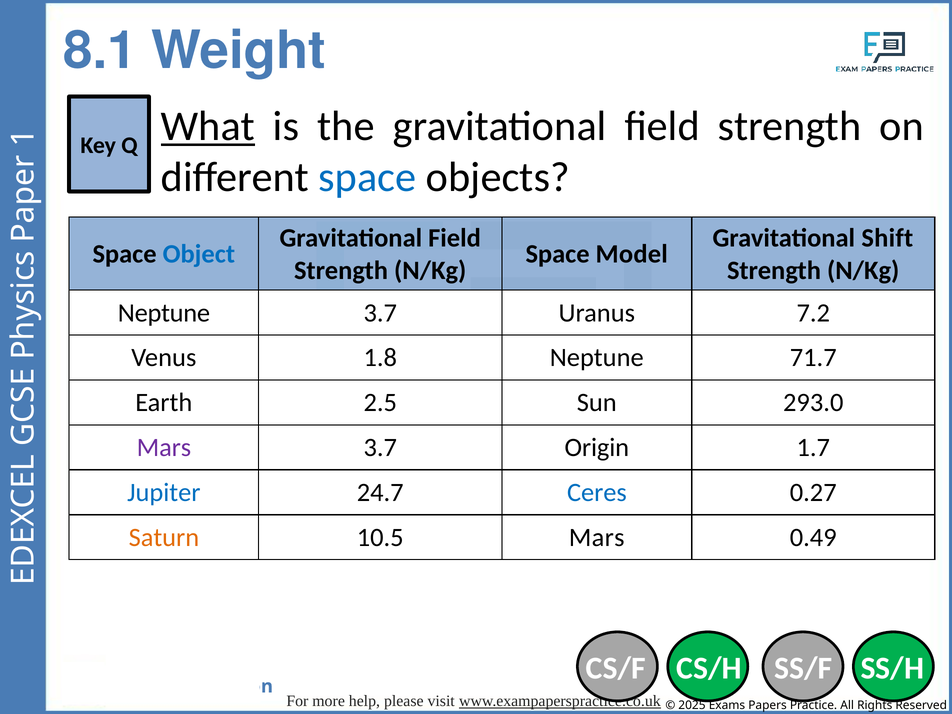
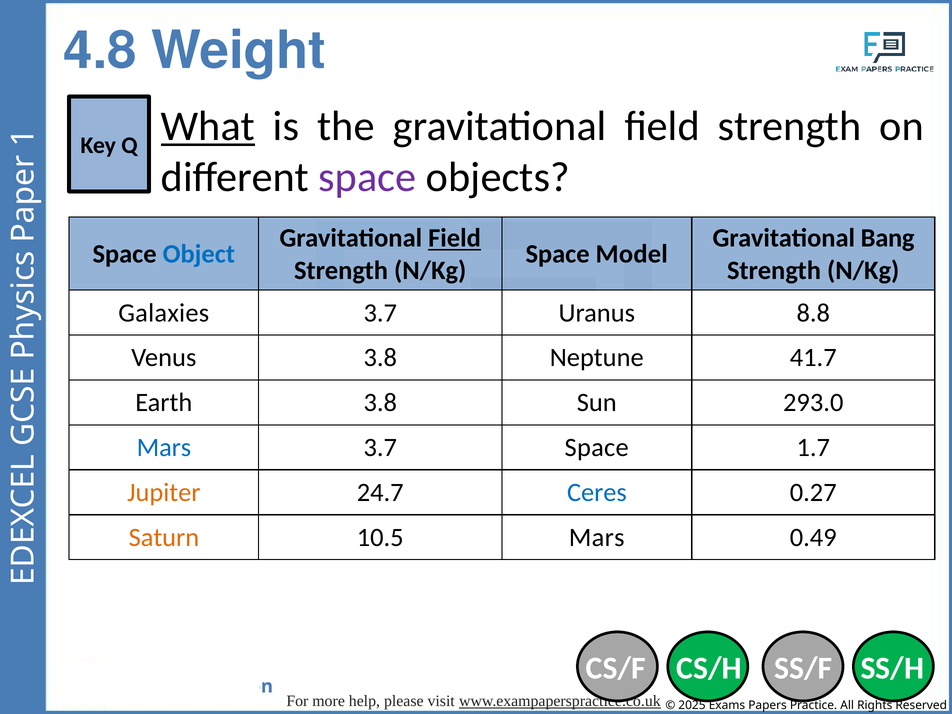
8.1: 8.1 -> 4.8
space at (367, 177) colour: blue -> purple
Field at (454, 238) underline: none -> present
Shift: Shift -> Bang
Neptune at (164, 313): Neptune -> Galaxies
7.2: 7.2 -> 8.8
Venus 1.8: 1.8 -> 3.8
71.7: 71.7 -> 41.7
Earth 2.5: 2.5 -> 3.8
Mars at (164, 448) colour: purple -> blue
3.7 Origin: Origin -> Space
Jupiter colour: blue -> orange
